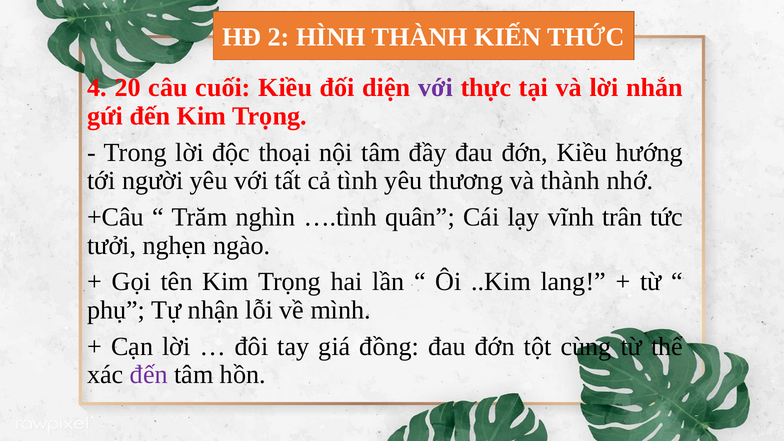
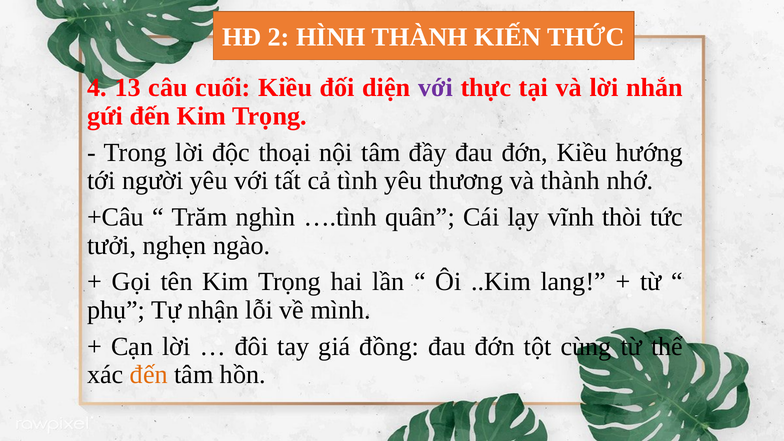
20: 20 -> 13
trân: trân -> thòi
đến at (149, 375) colour: purple -> orange
